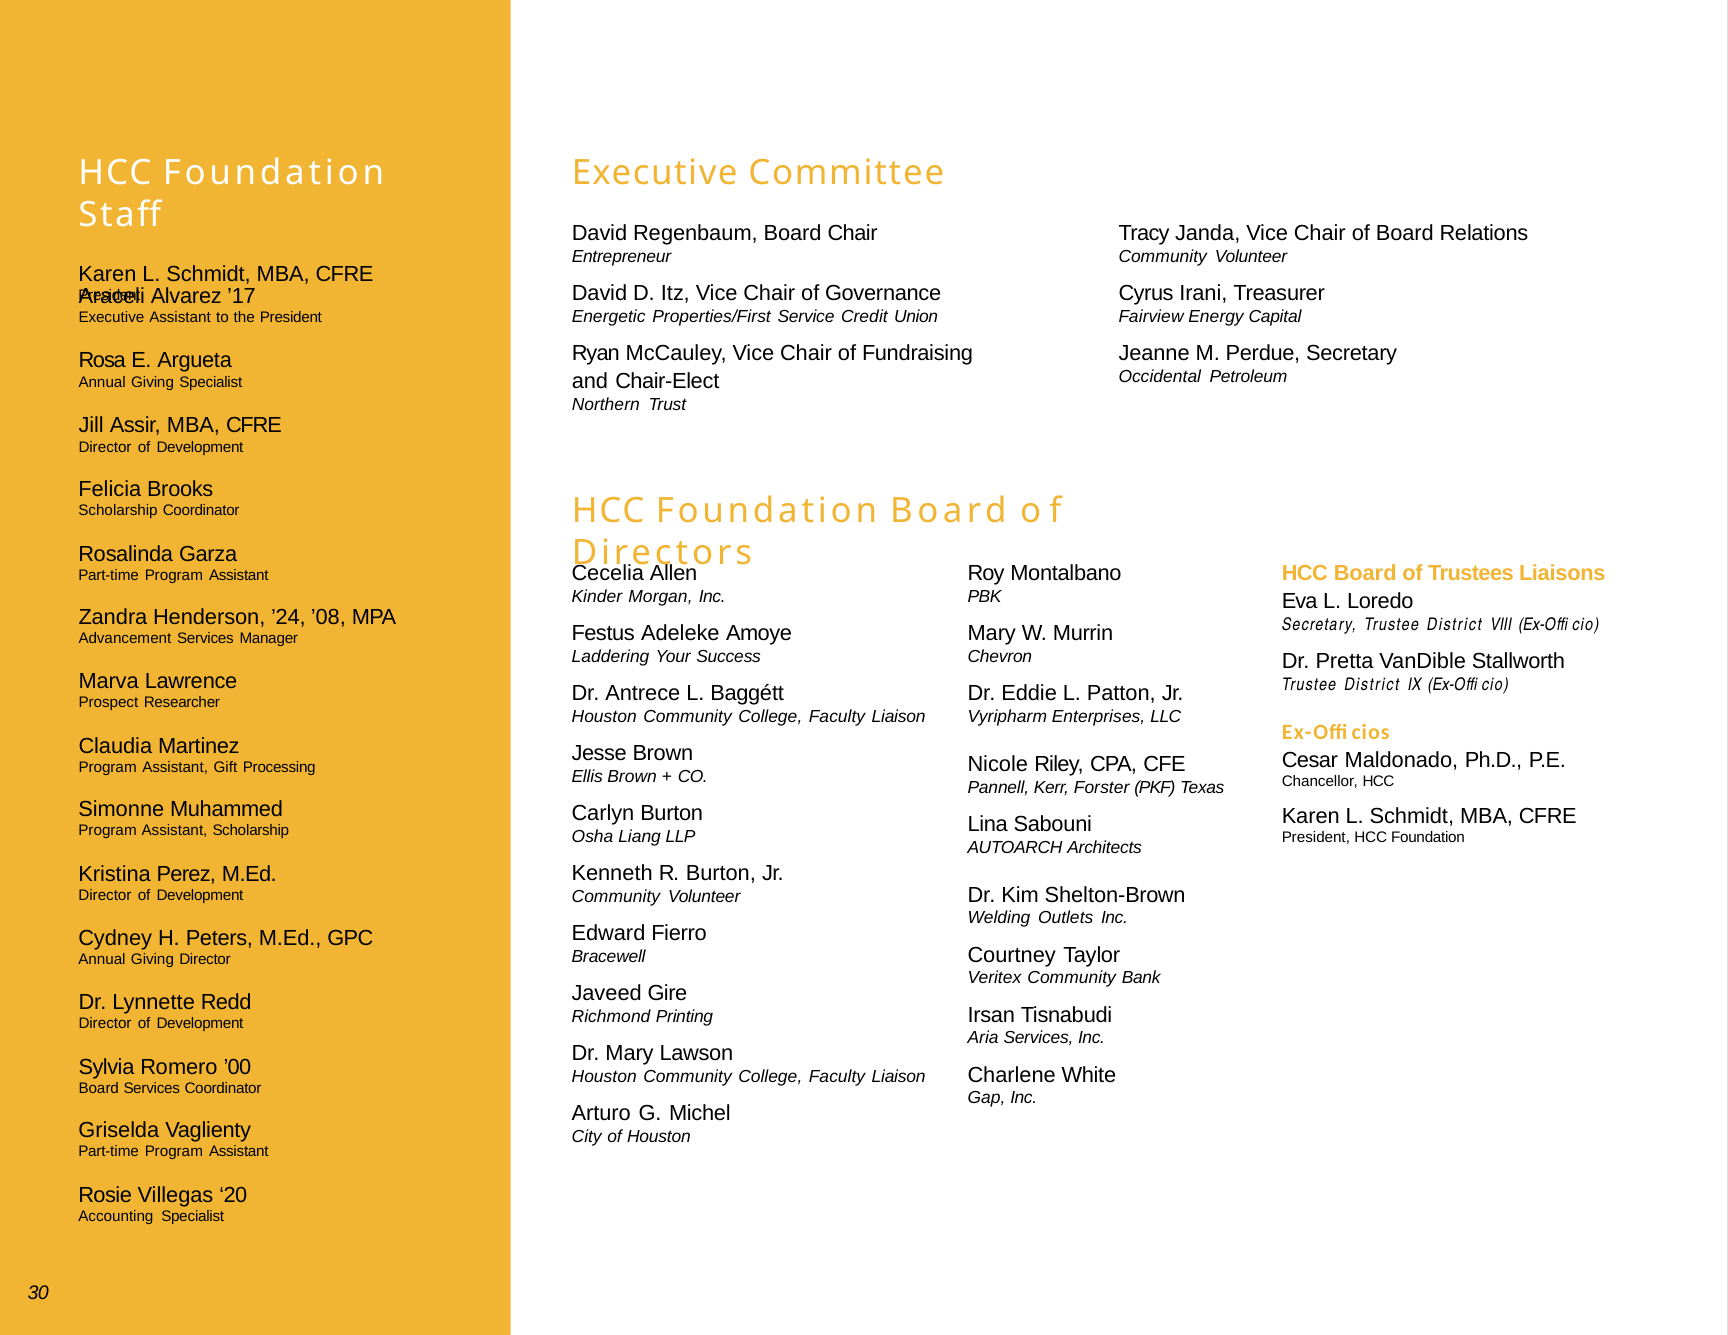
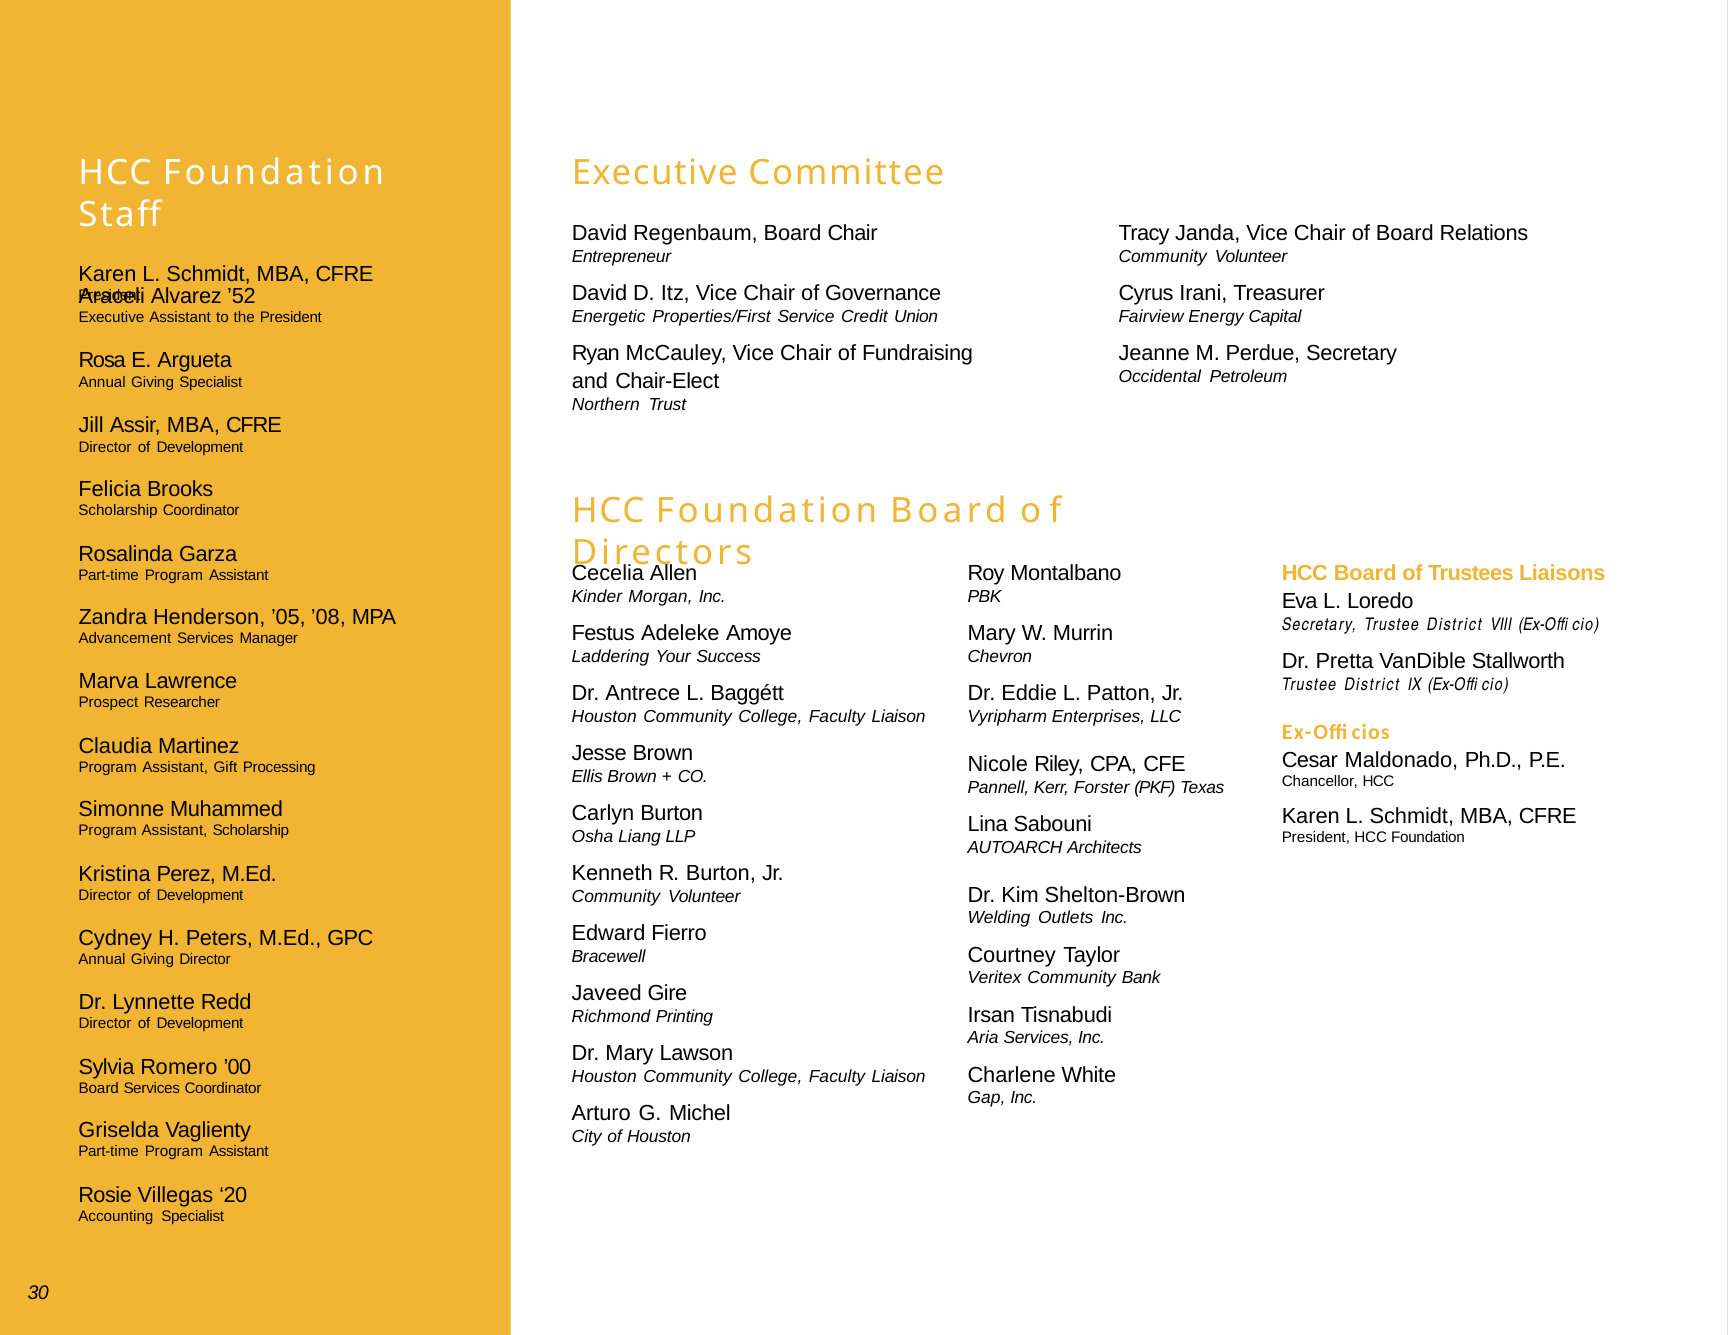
’17: ’17 -> ’52
’24: ’24 -> ’05
